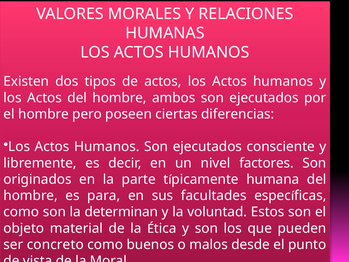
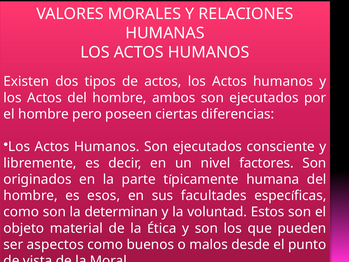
para: para -> esos
concreto: concreto -> aspectos
